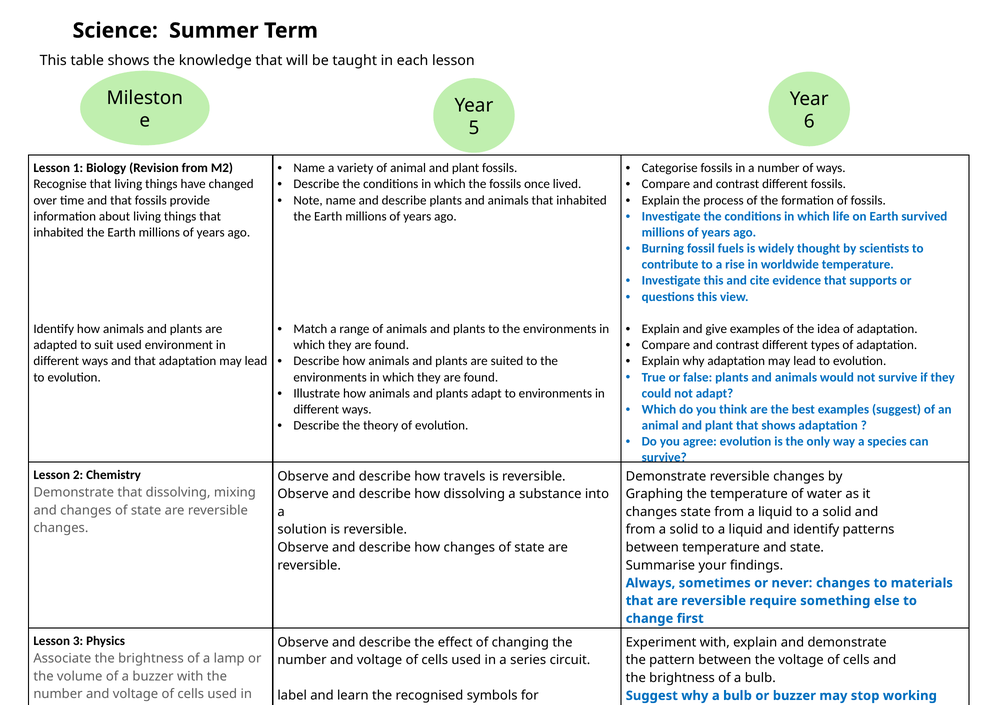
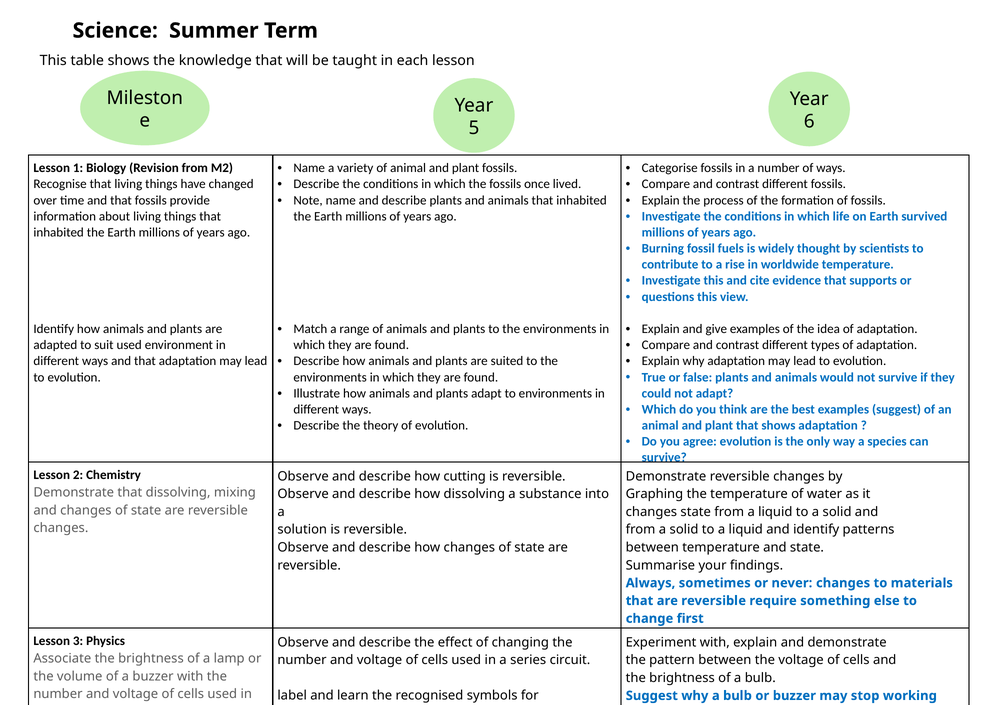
travels: travels -> cutting
